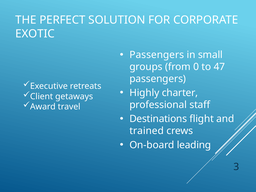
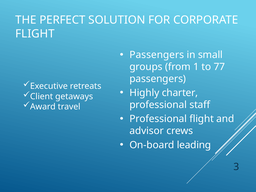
EXOTIC at (35, 34): EXOTIC -> FLIGHT
0: 0 -> 1
47: 47 -> 77
Destinations at (158, 119): Destinations -> Professional
trained: trained -> advisor
